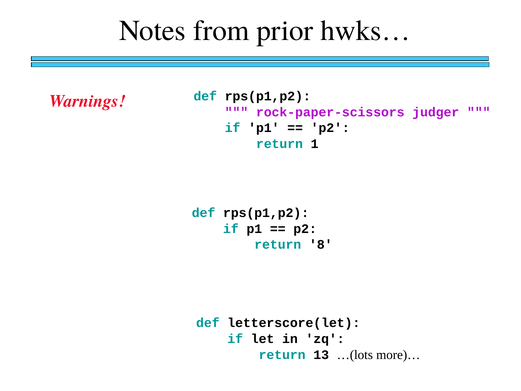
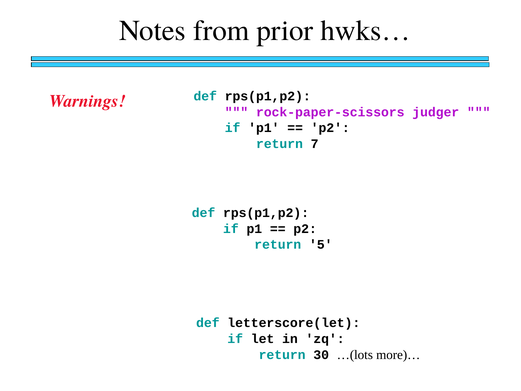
1: 1 -> 7
8: 8 -> 5
13: 13 -> 30
